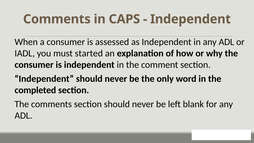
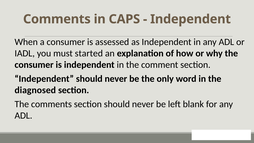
completed: completed -> diagnosed
